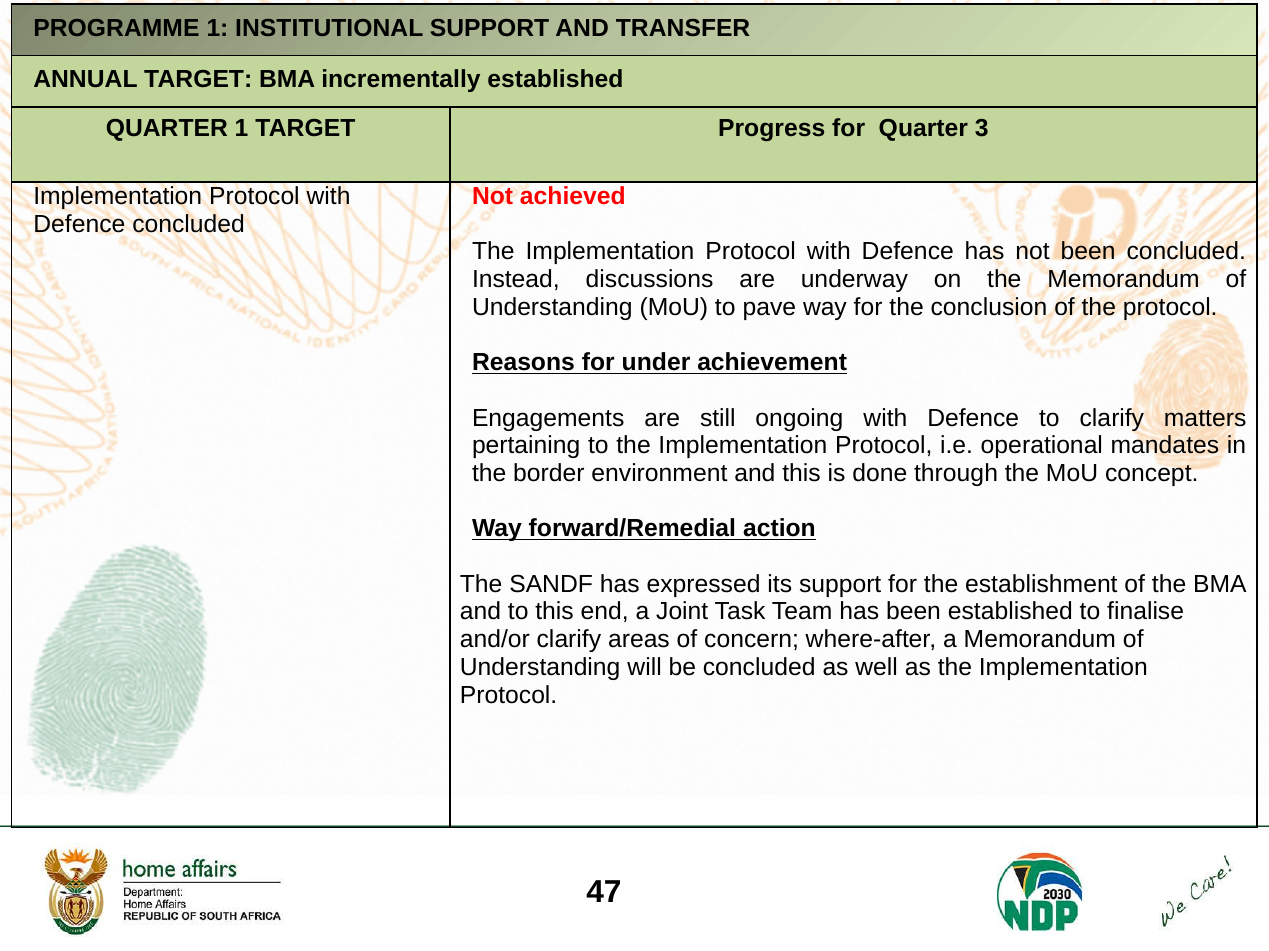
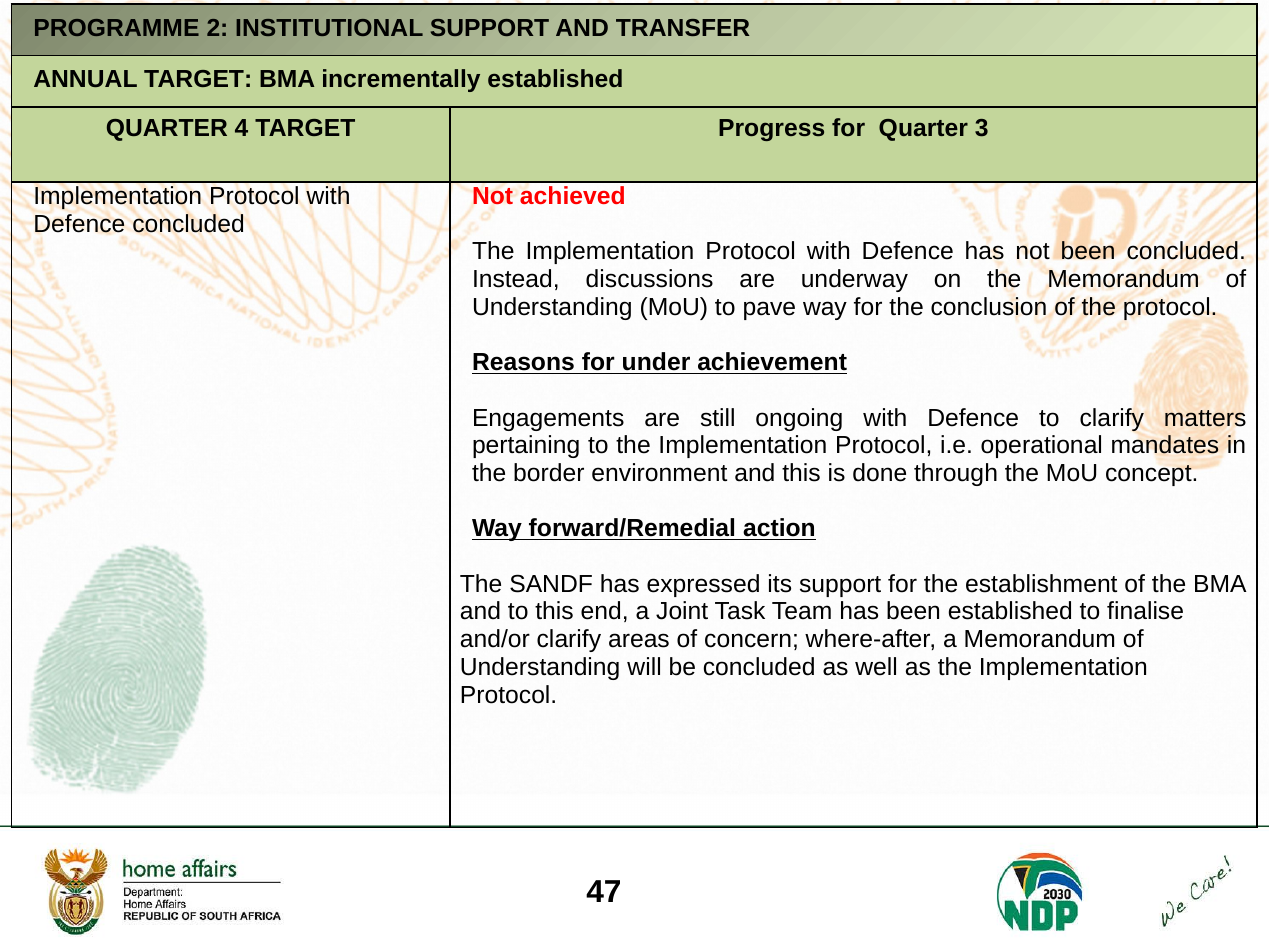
PROGRAMME 1: 1 -> 2
QUARTER 1: 1 -> 4
